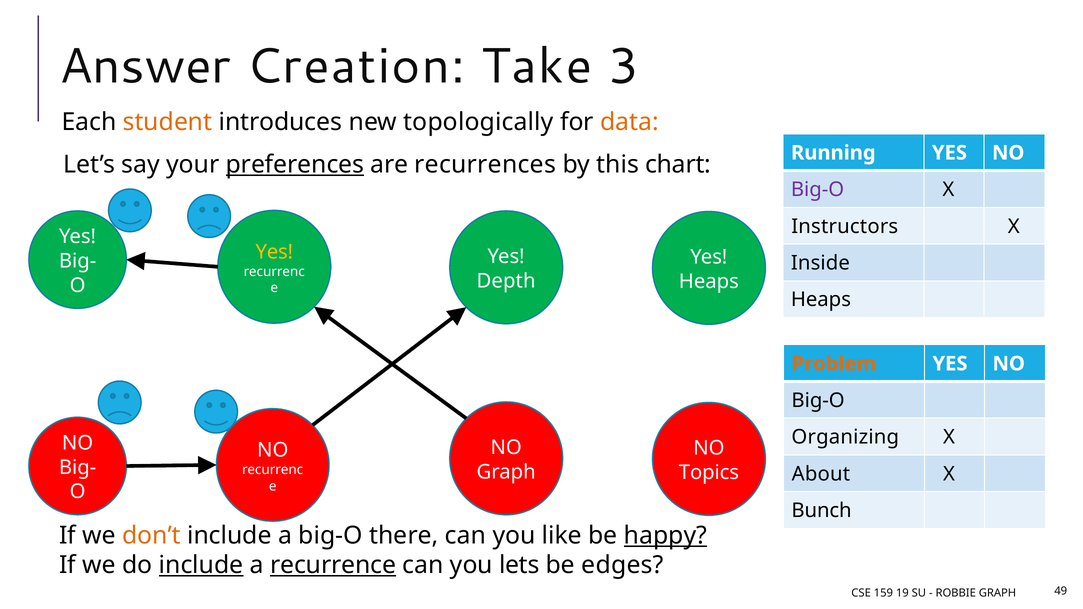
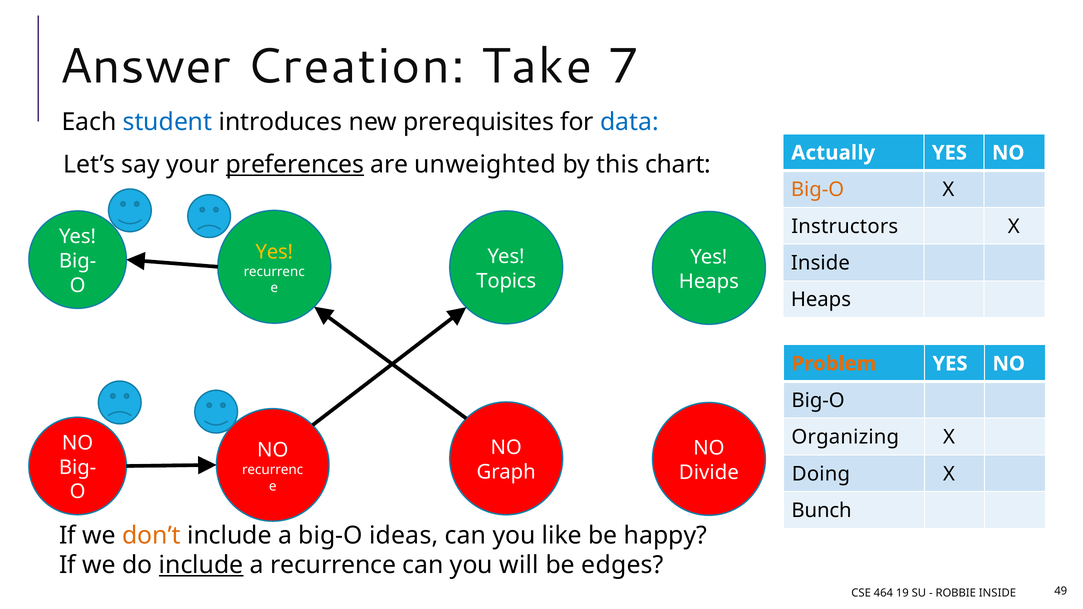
3: 3 -> 7
student colour: orange -> blue
topologically: topologically -> prerequisites
data colour: orange -> blue
Running: Running -> Actually
recurrences: recurrences -> unweighted
Big-O at (818, 190) colour: purple -> orange
Depth: Depth -> Topics
Topics: Topics -> Divide
About: About -> Doing
there: there -> ideas
happy underline: present -> none
recurrence underline: present -> none
lets: lets -> will
159: 159 -> 464
ROBBIE GRAPH: GRAPH -> INSIDE
